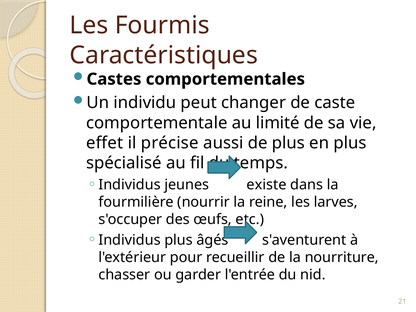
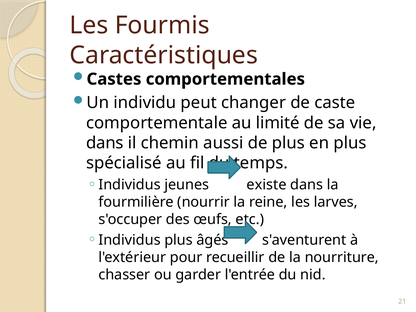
effet at (105, 143): effet -> dans
précise: précise -> chemin
